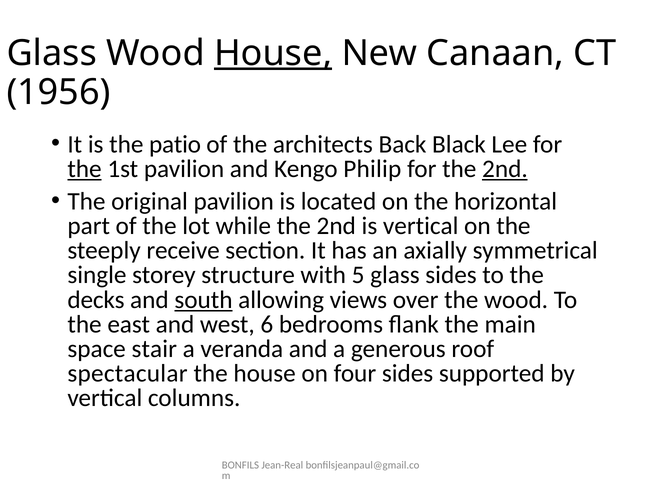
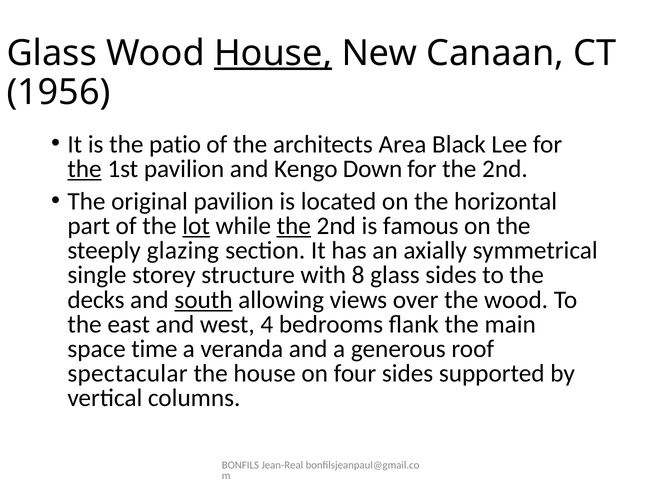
Back: Back -> Area
Philip: Philip -> Down
2nd at (505, 169) underline: present -> none
lot underline: none -> present
the at (294, 226) underline: none -> present
is vertical: vertical -> famous
receive: receive -> glazing
5: 5 -> 8
6: 6 -> 4
stair: stair -> time
